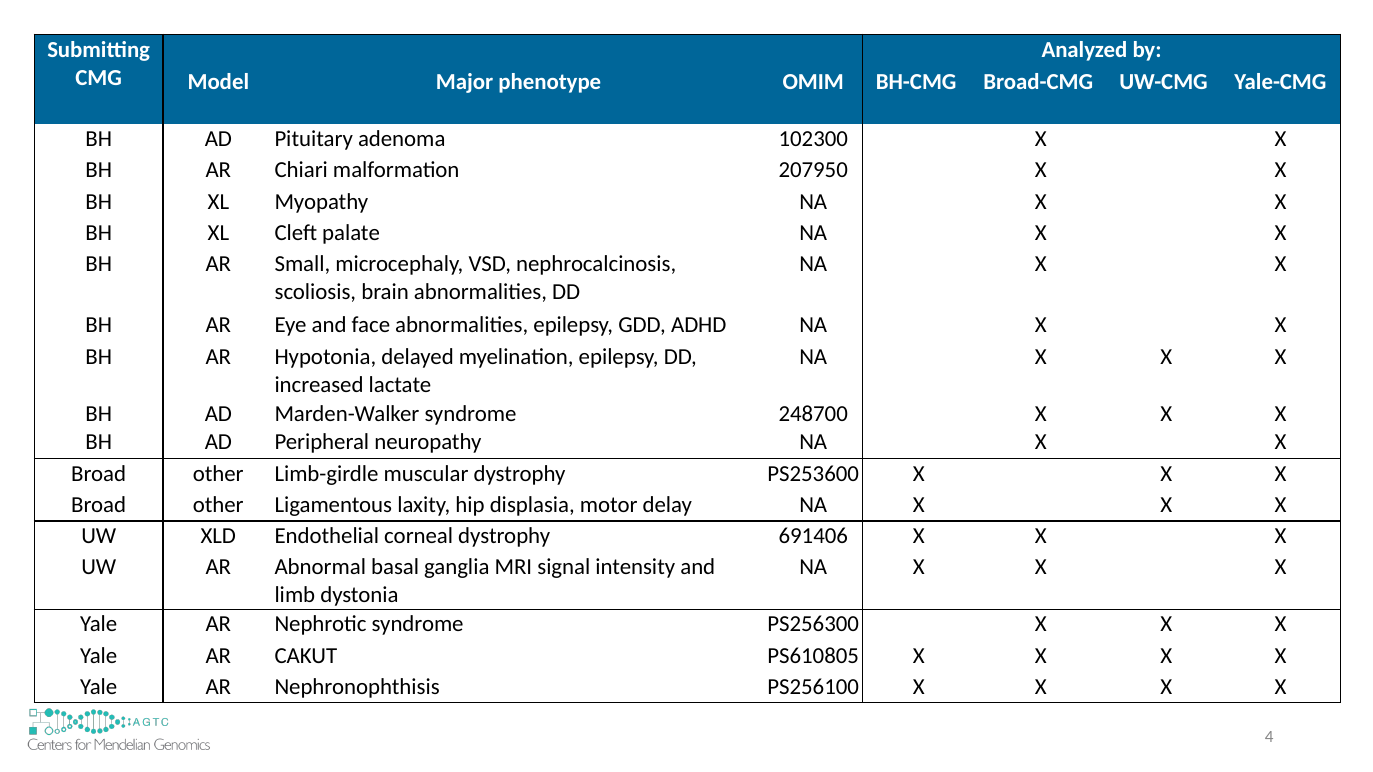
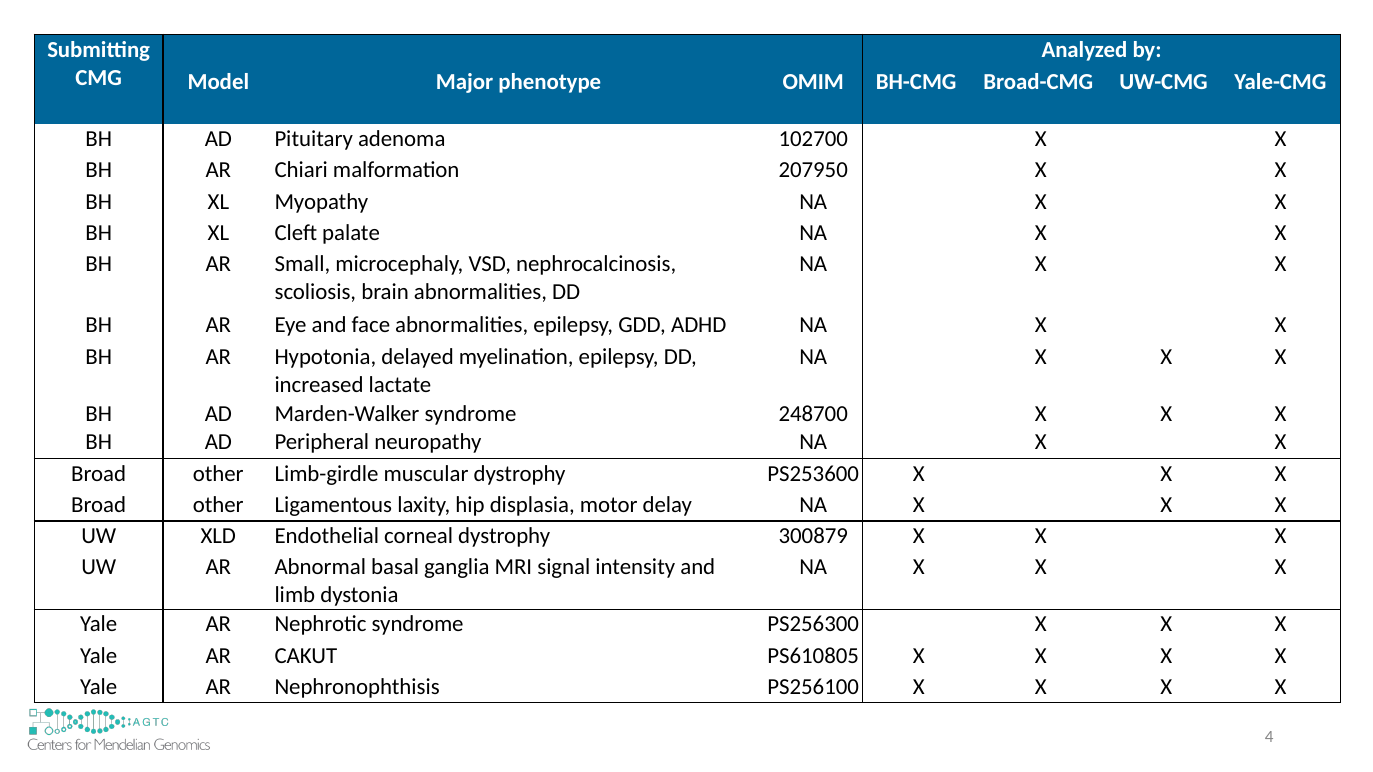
102300: 102300 -> 102700
691406: 691406 -> 300879
